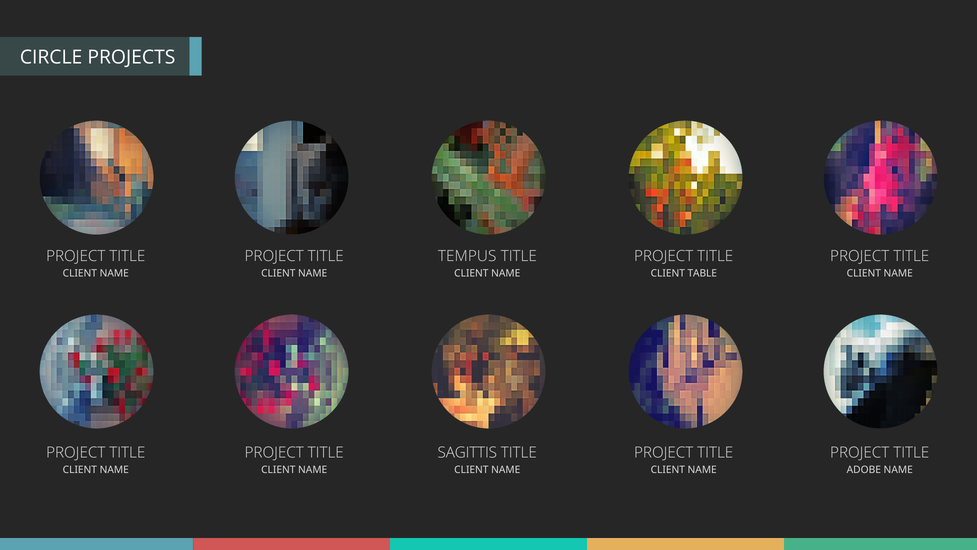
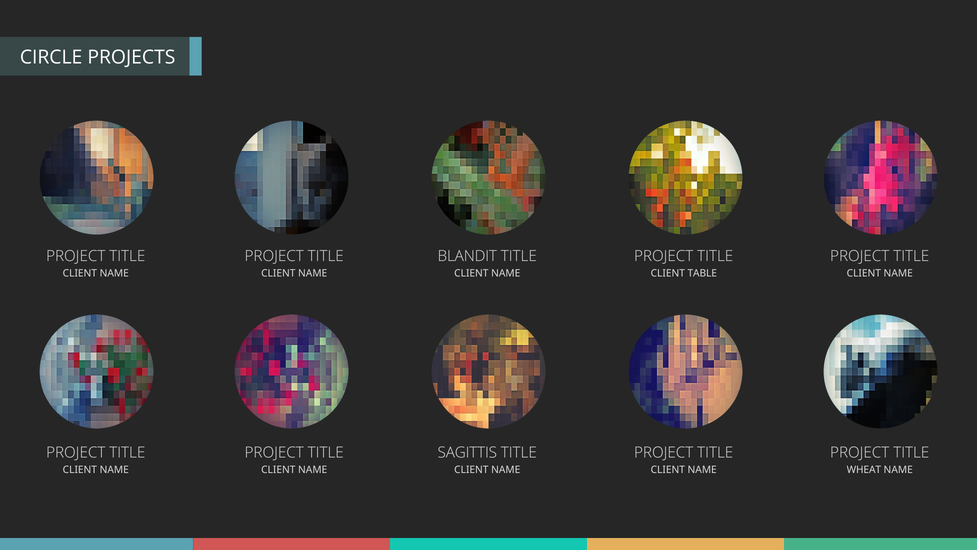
TEMPUS: TEMPUS -> BLANDIT
ADOBE: ADOBE -> WHEAT
